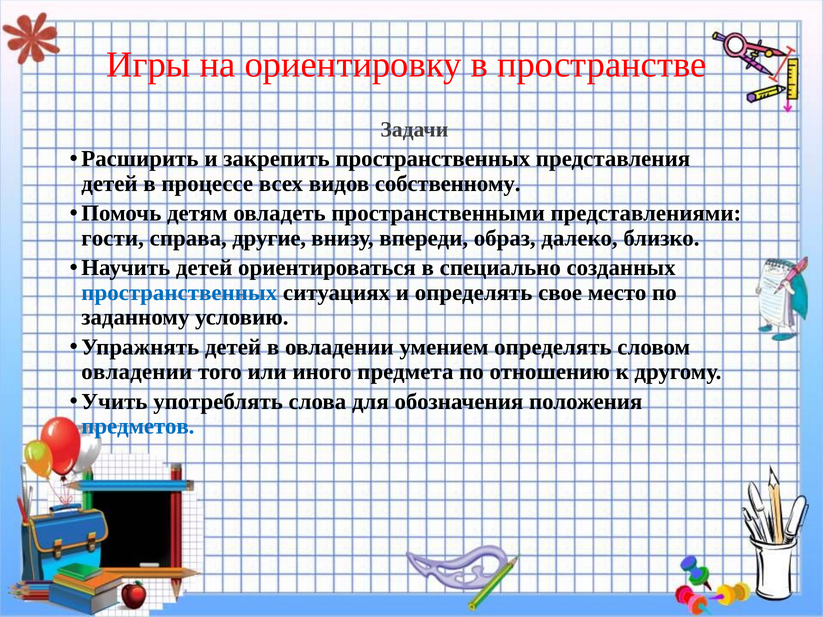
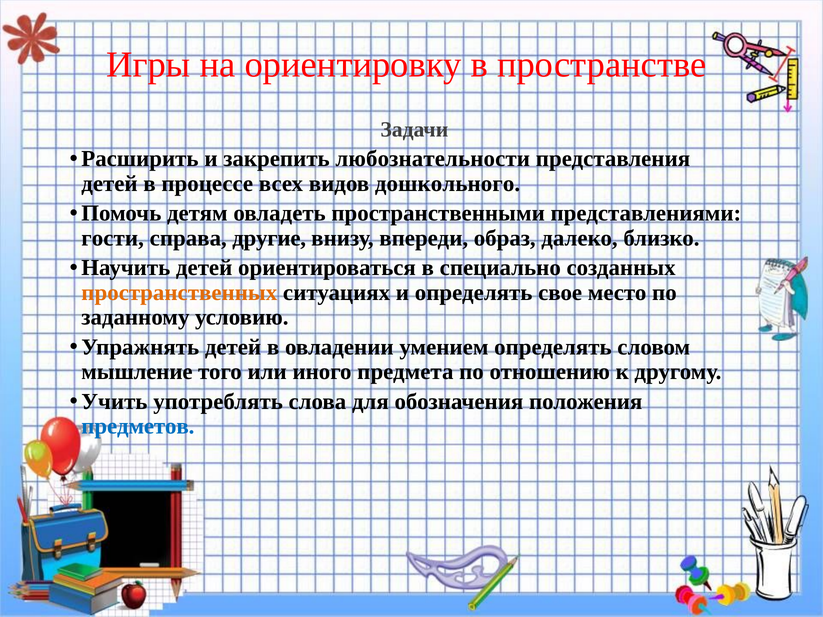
закрепить пространственных: пространственных -> любознательности
собственному: собственному -> дошкольного
пространственных at (179, 293) colour: blue -> orange
овладении at (137, 372): овладении -> мышление
